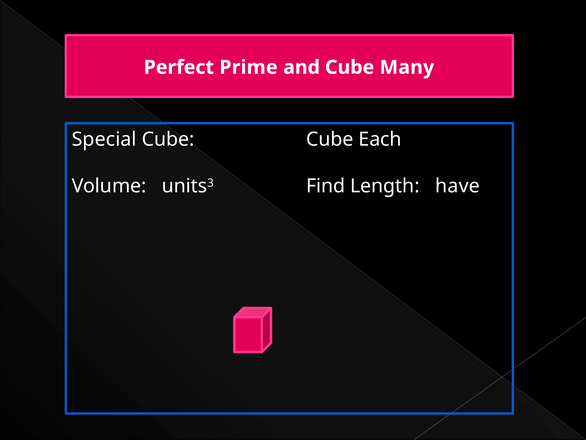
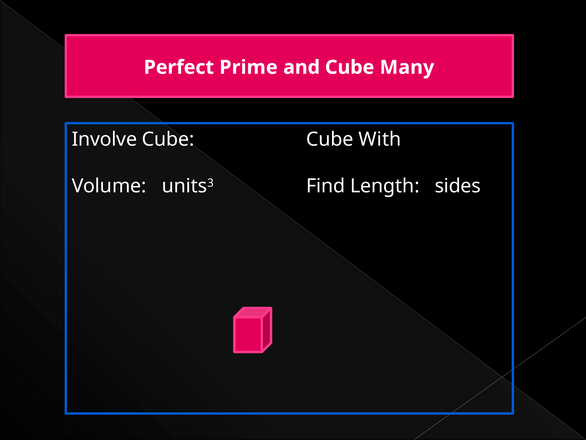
Special: Special -> Involve
Each: Each -> With
have: have -> sides
